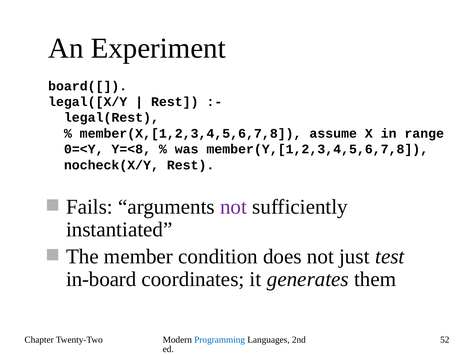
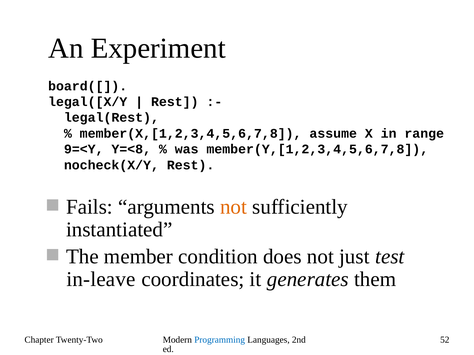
0=<Y: 0=<Y -> 9=<Y
not at (234, 207) colour: purple -> orange
in-board: in-board -> in-leave
